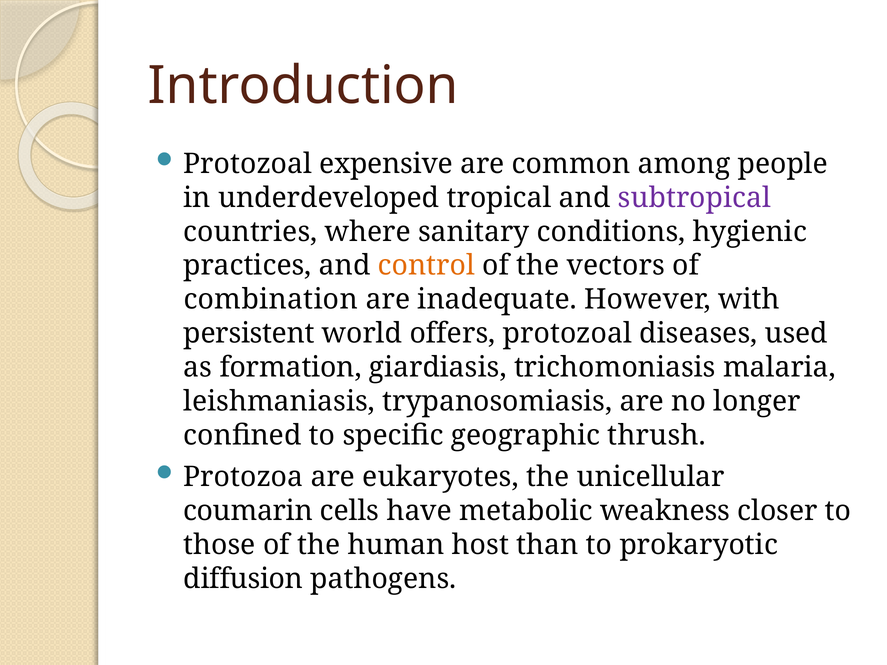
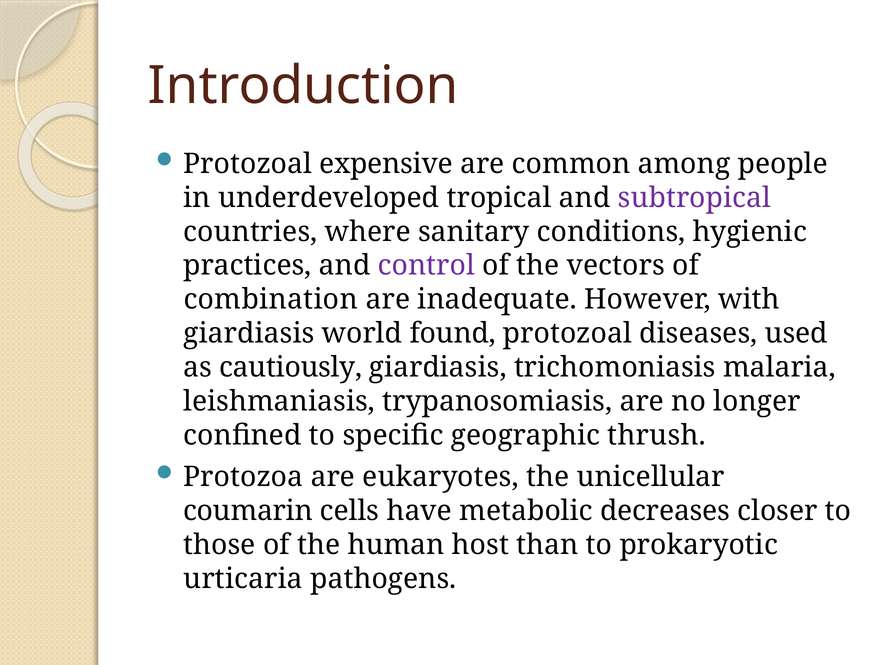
control colour: orange -> purple
persistent at (249, 334): persistent -> giardiasis
offers: offers -> found
formation: formation -> cautiously
weakness: weakness -> decreases
diffusion: diffusion -> urticaria
